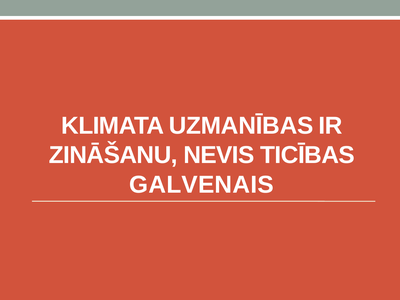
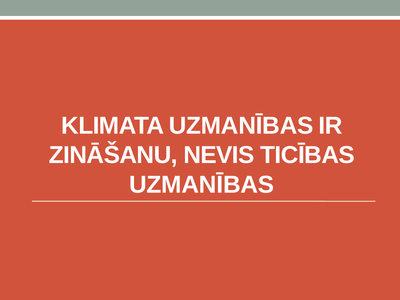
GALVENAIS at (201, 185): GALVENAIS -> UZMANĪBAS
